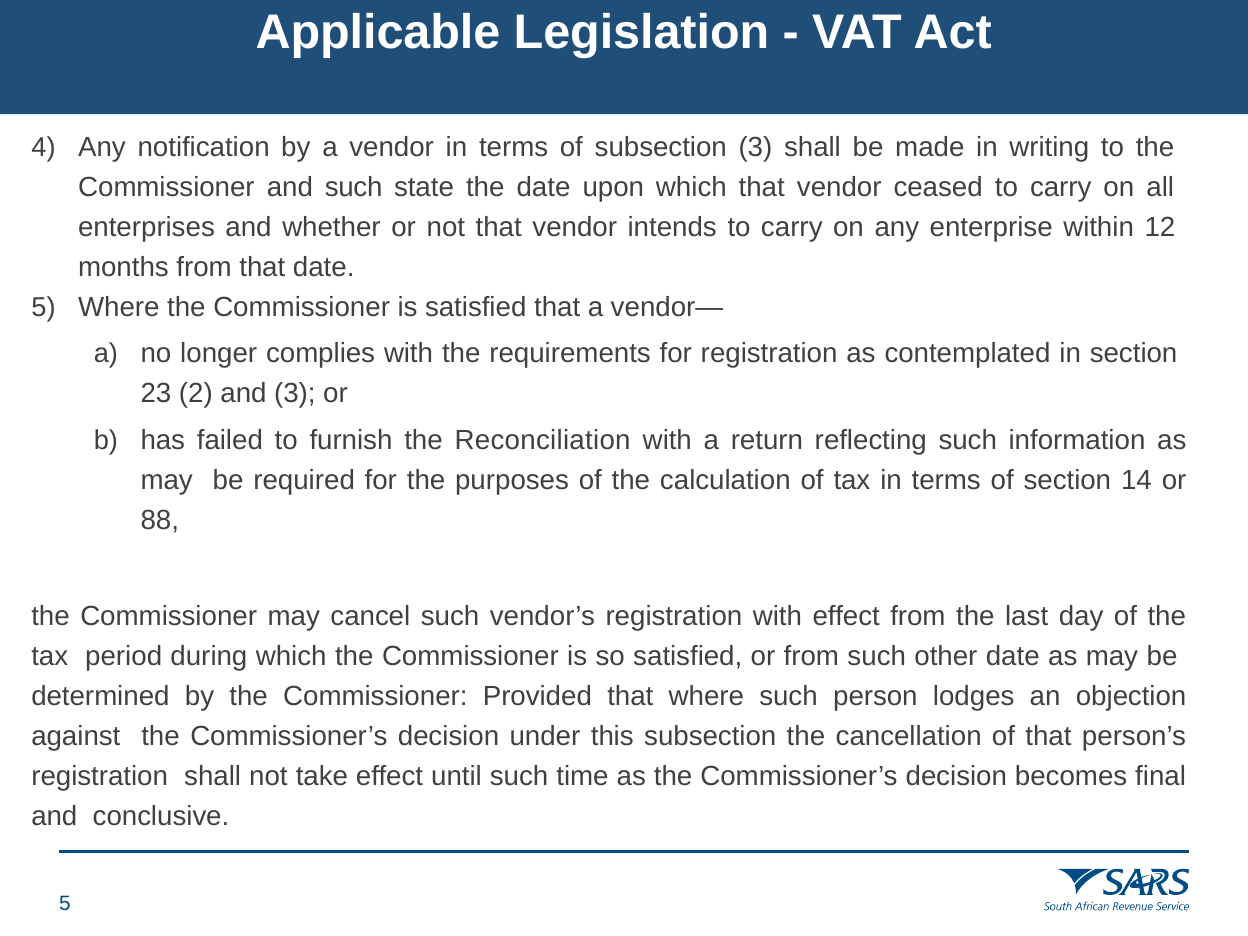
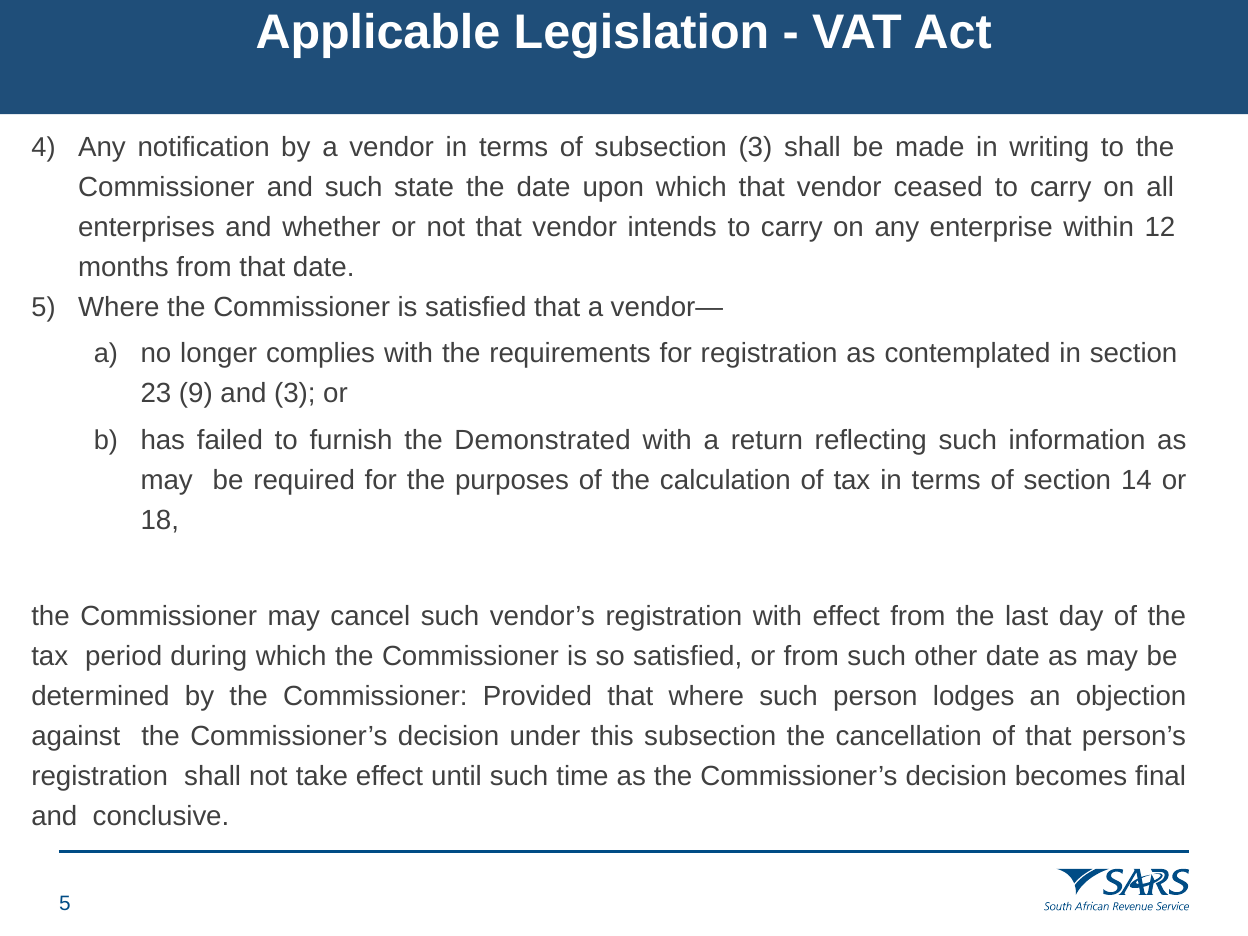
2: 2 -> 9
Reconciliation: Reconciliation -> Demonstrated
88: 88 -> 18
